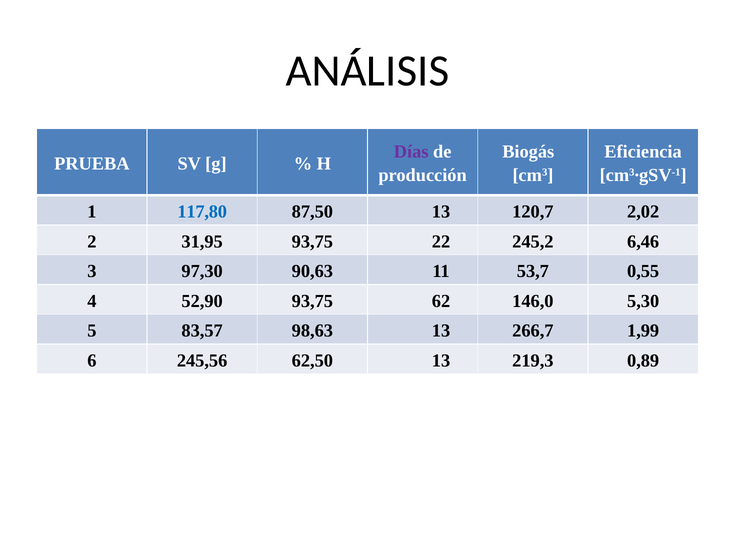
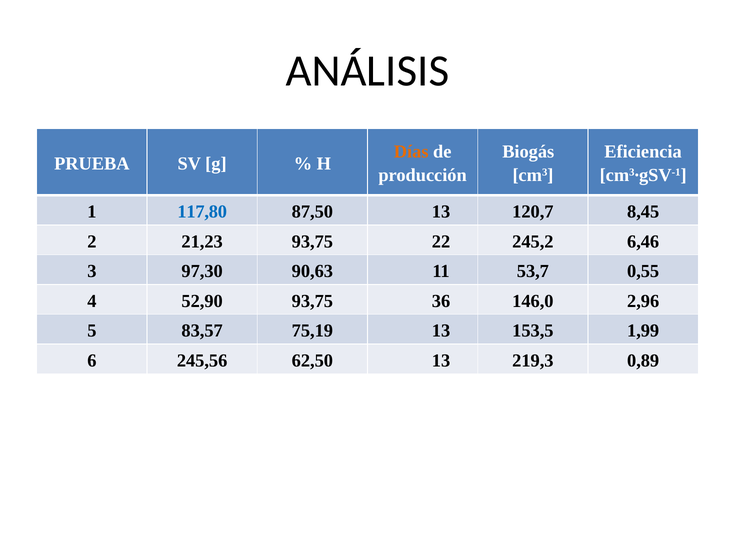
Días colour: purple -> orange
2,02: 2,02 -> 8,45
31,95: 31,95 -> 21,23
62: 62 -> 36
5,30: 5,30 -> 2,96
98,63: 98,63 -> 75,19
266,7: 266,7 -> 153,5
